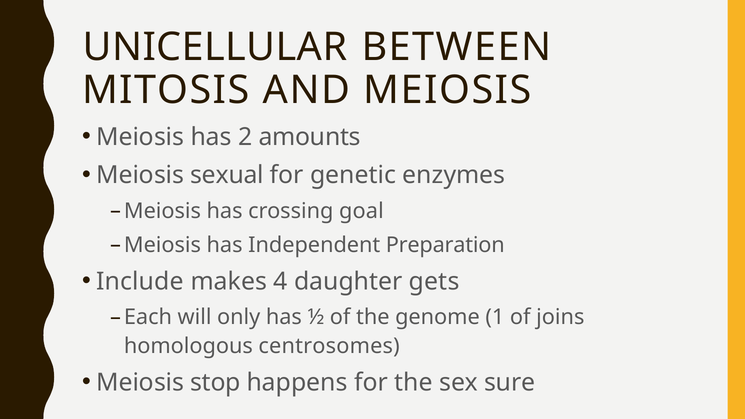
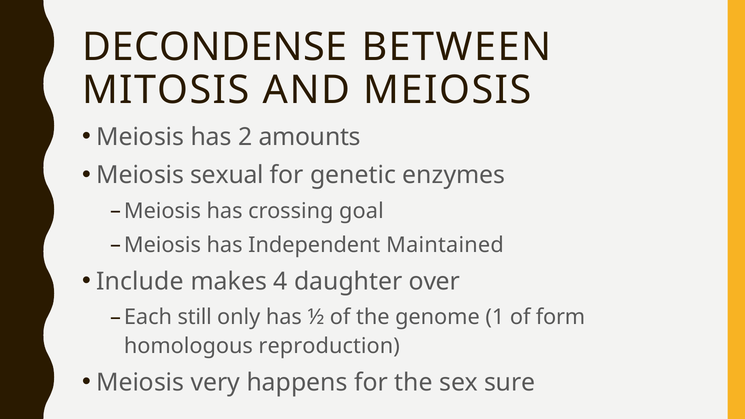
UNICELLULAR: UNICELLULAR -> DECONDENSE
Preparation: Preparation -> Maintained
gets: gets -> over
will: will -> still
joins: joins -> form
centrosomes: centrosomes -> reproduction
stop: stop -> very
